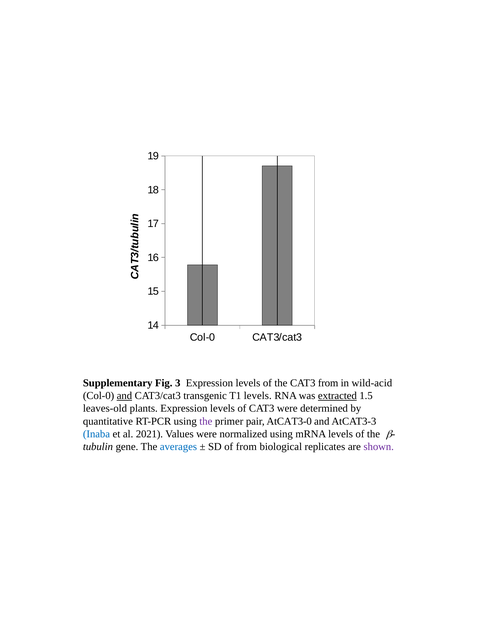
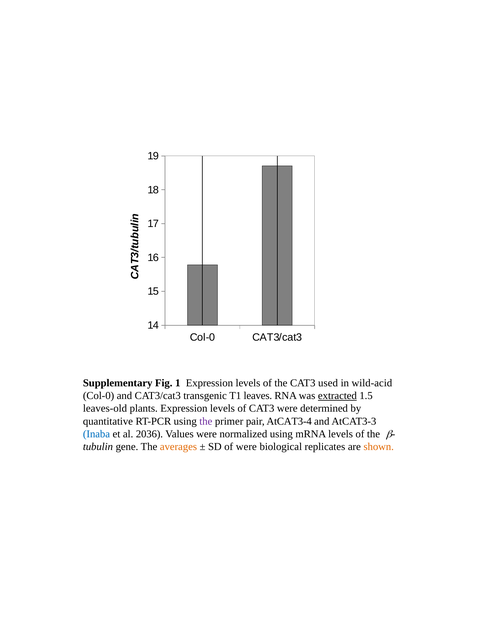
Fig 3: 3 -> 1
CAT3 from: from -> used
and at (124, 396) underline: present -> none
T1 levels: levels -> leaves
AtCAT3-0: AtCAT3-0 -> AtCAT3-4
2021: 2021 -> 2036
averages colour: blue -> orange
of from: from -> were
shown colour: purple -> orange
